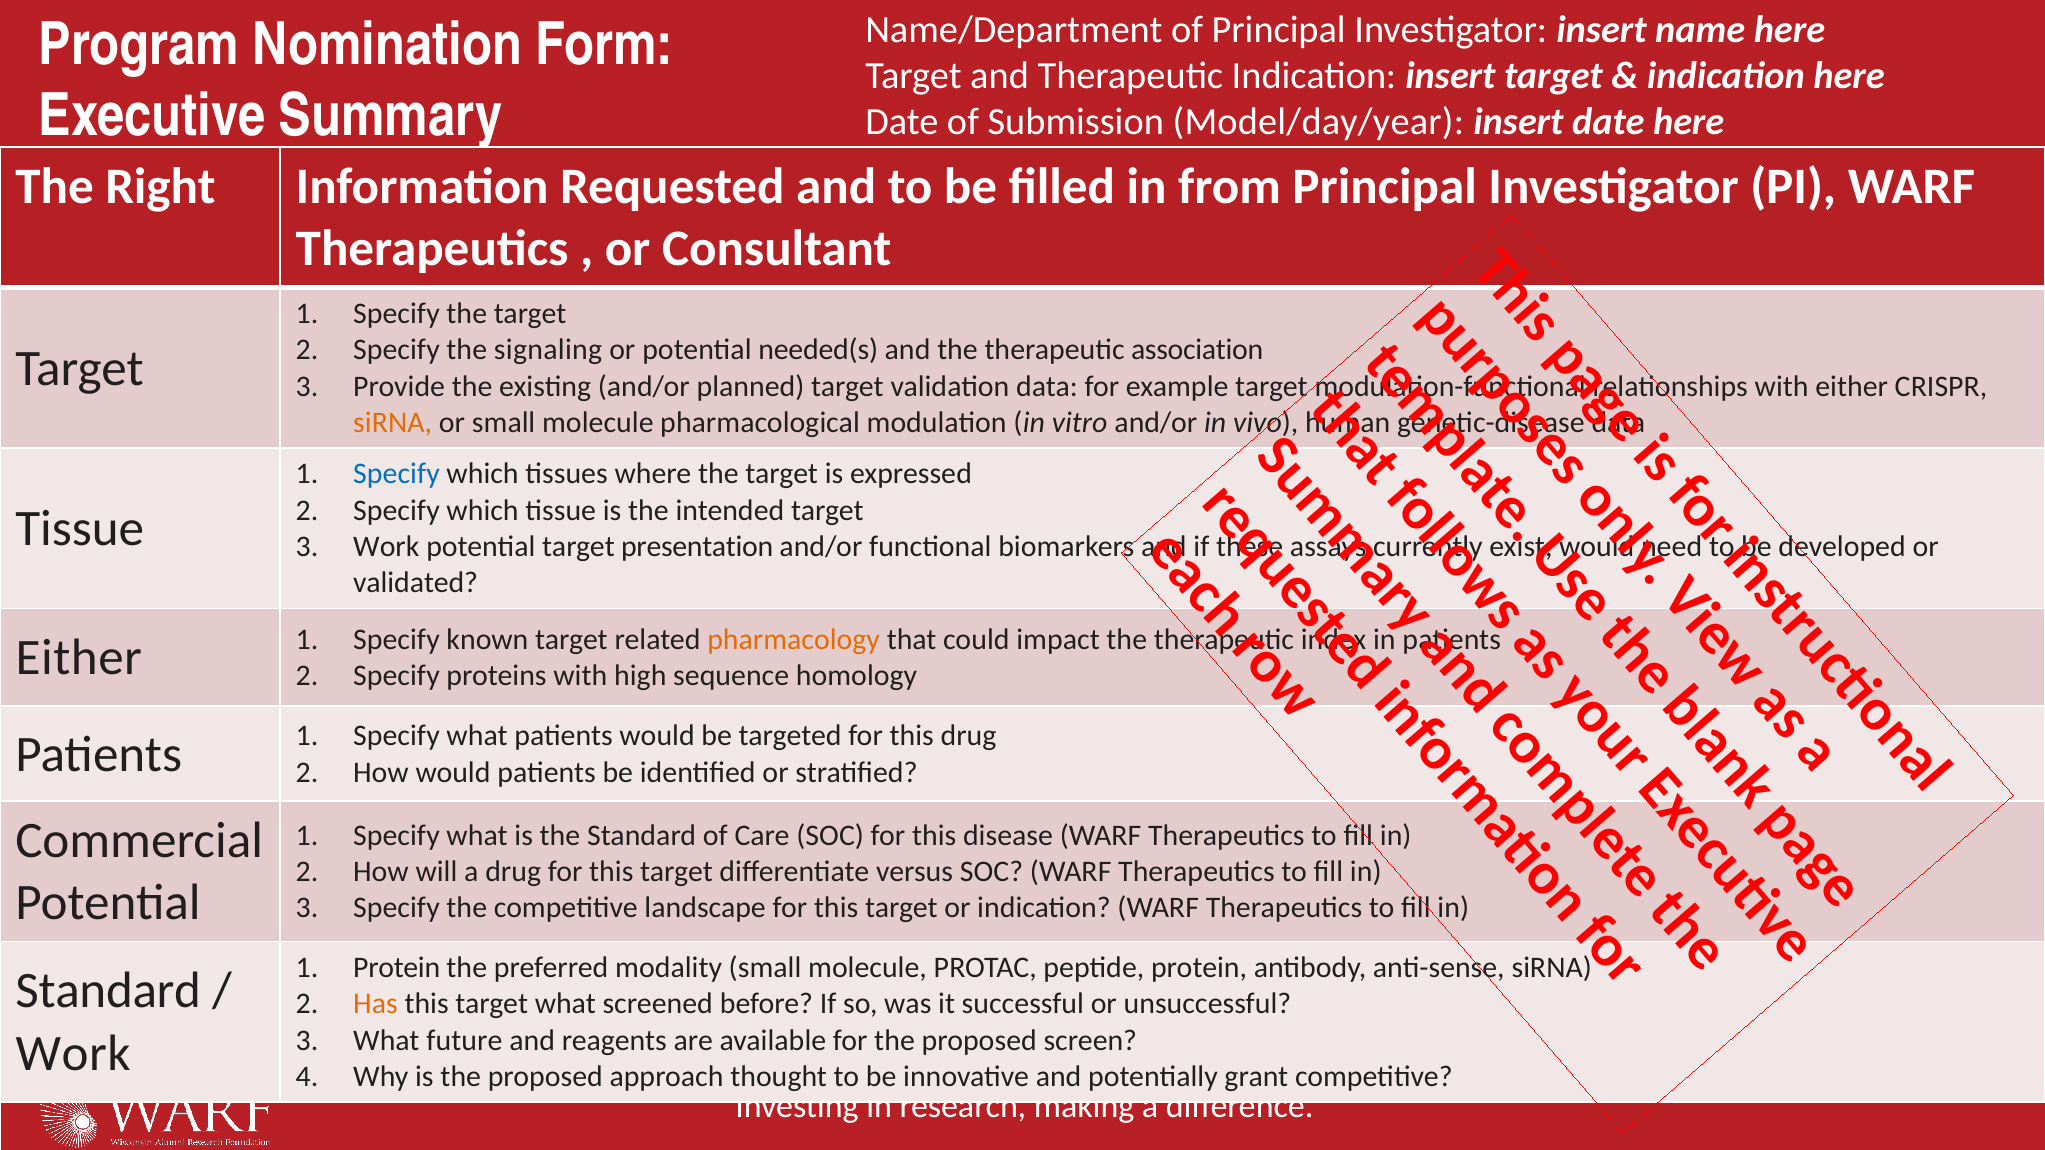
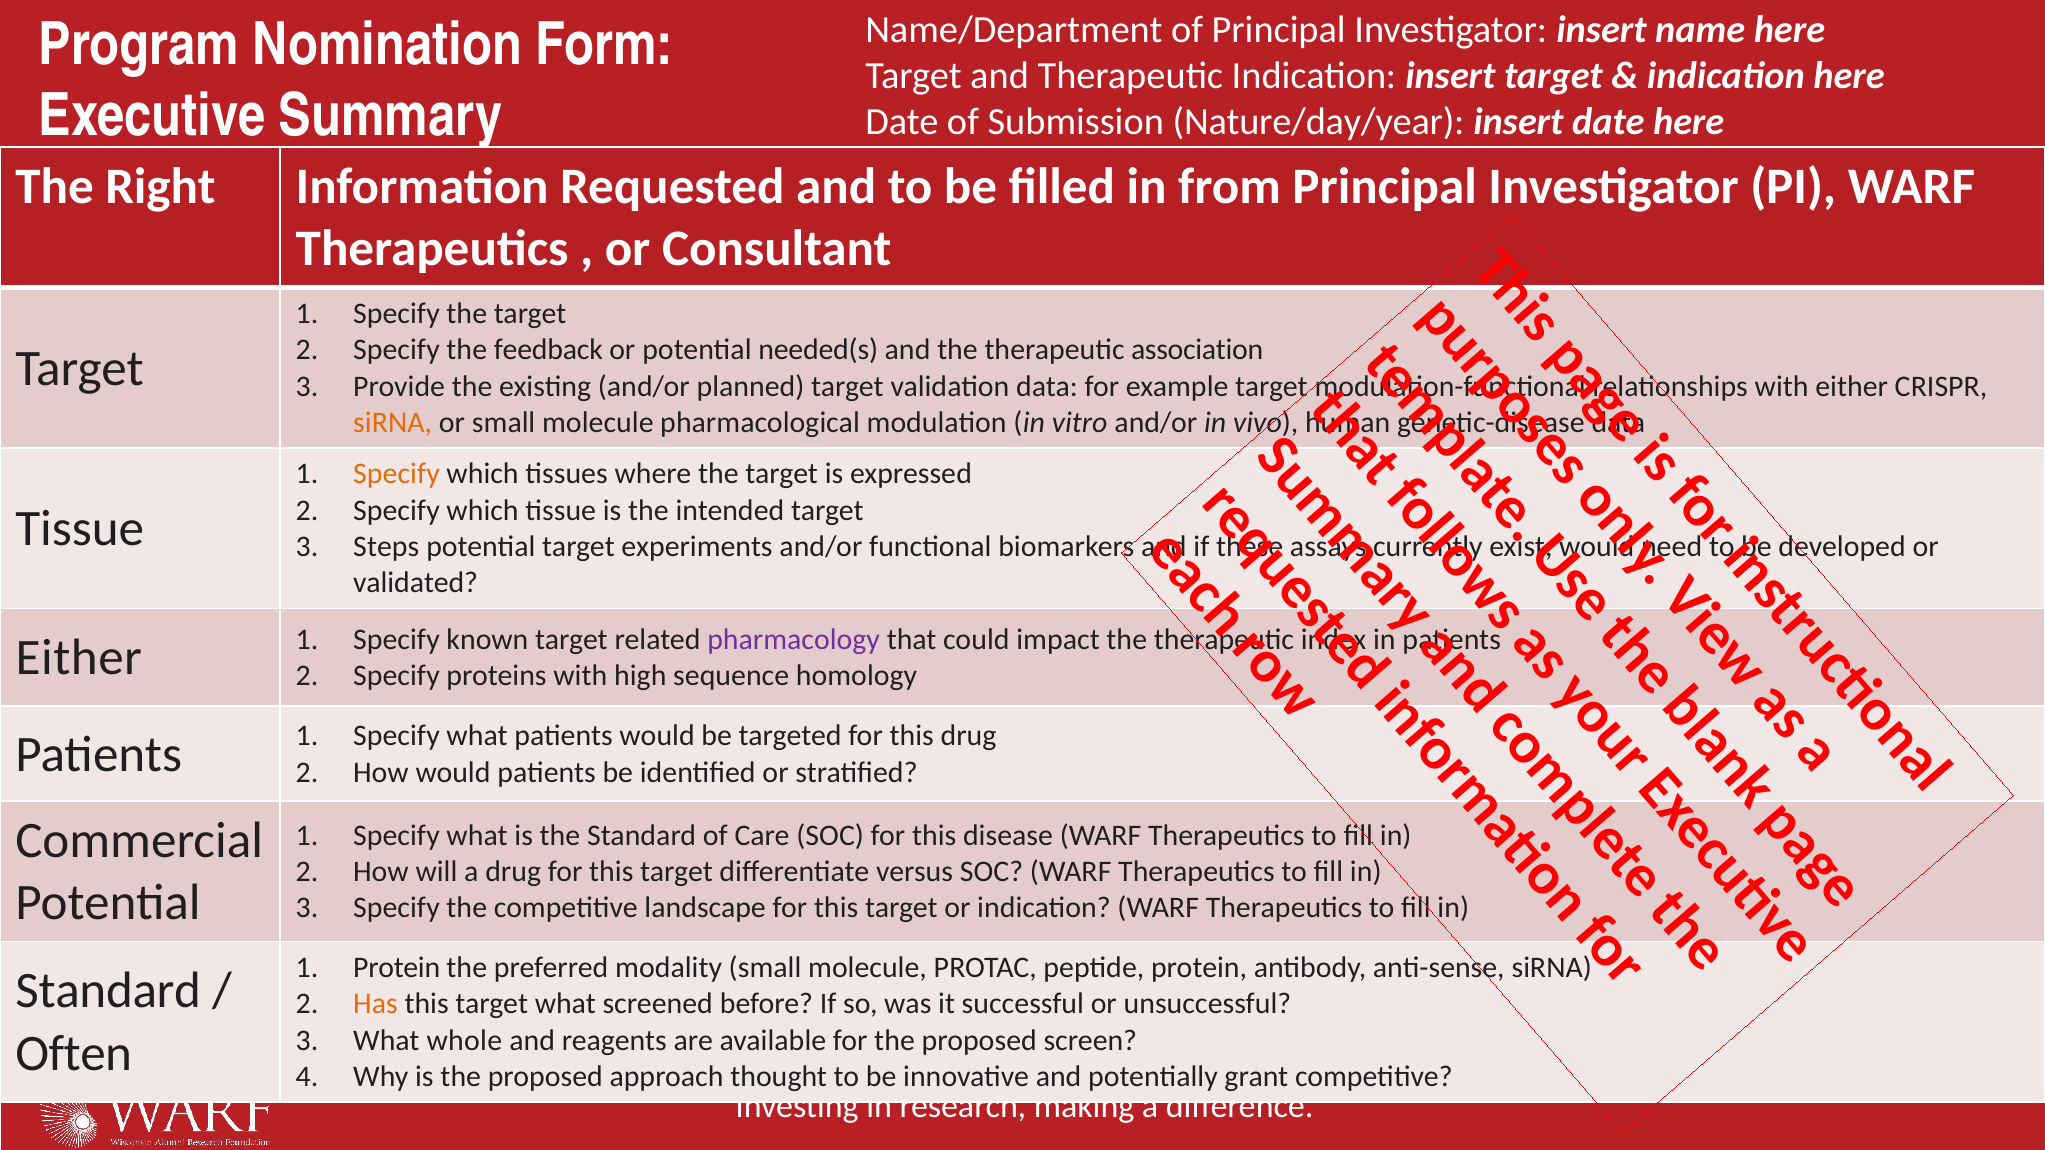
Model/day/year: Model/day/year -> Nature/day/year
signaling: signaling -> feedback
Specify at (396, 474) colour: blue -> orange
Work at (386, 547): Work -> Steps
presentation: presentation -> experiments
pharmacology colour: orange -> purple
future: future -> whole
Work at (73, 1054): Work -> Often
